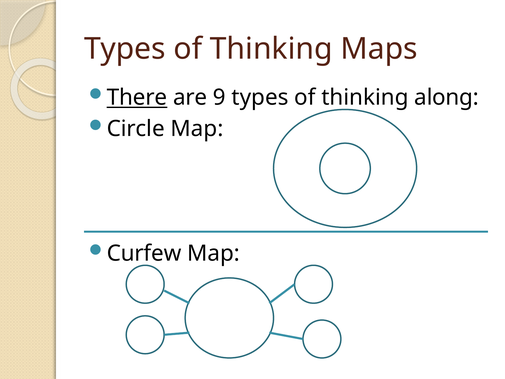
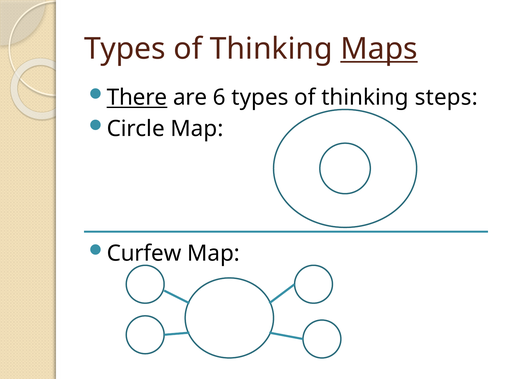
Maps underline: none -> present
9: 9 -> 6
along: along -> steps
